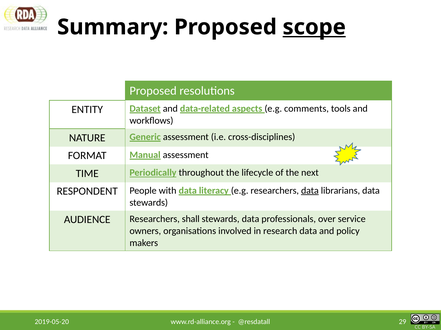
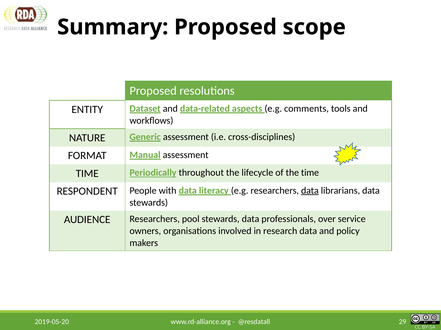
scope underline: present -> none
the next: next -> time
shall: shall -> pool
